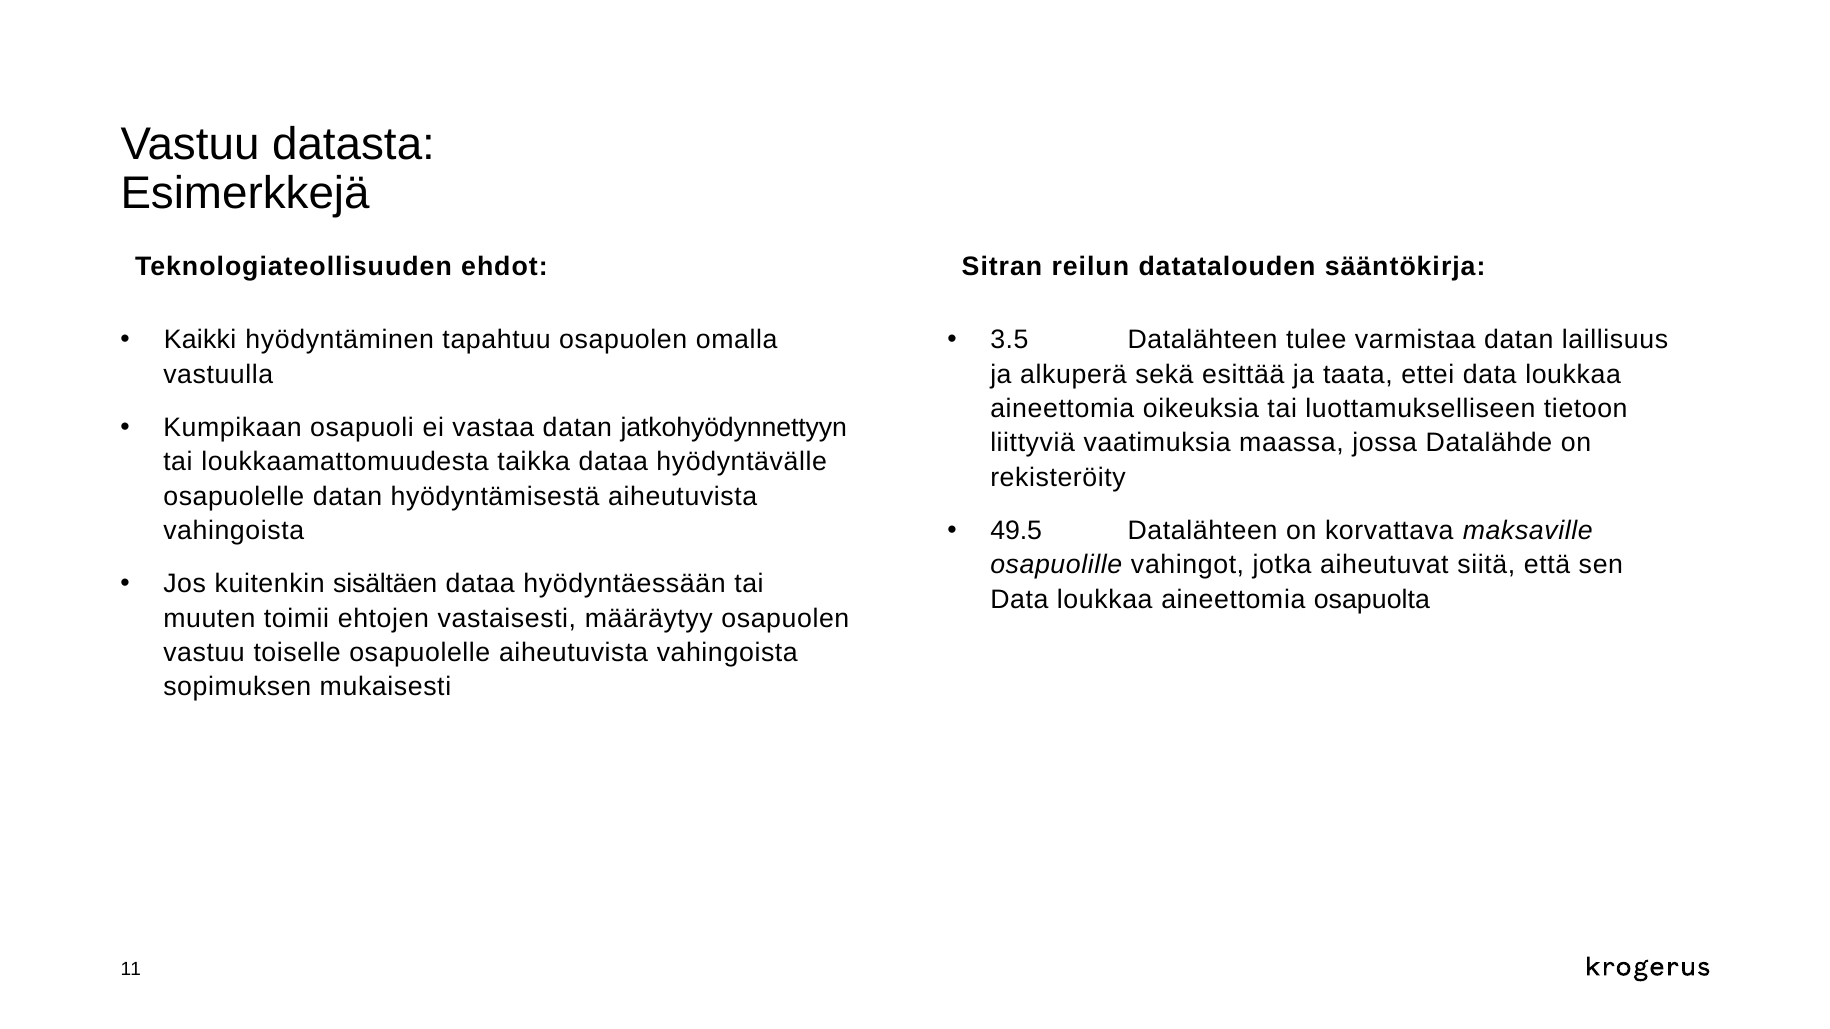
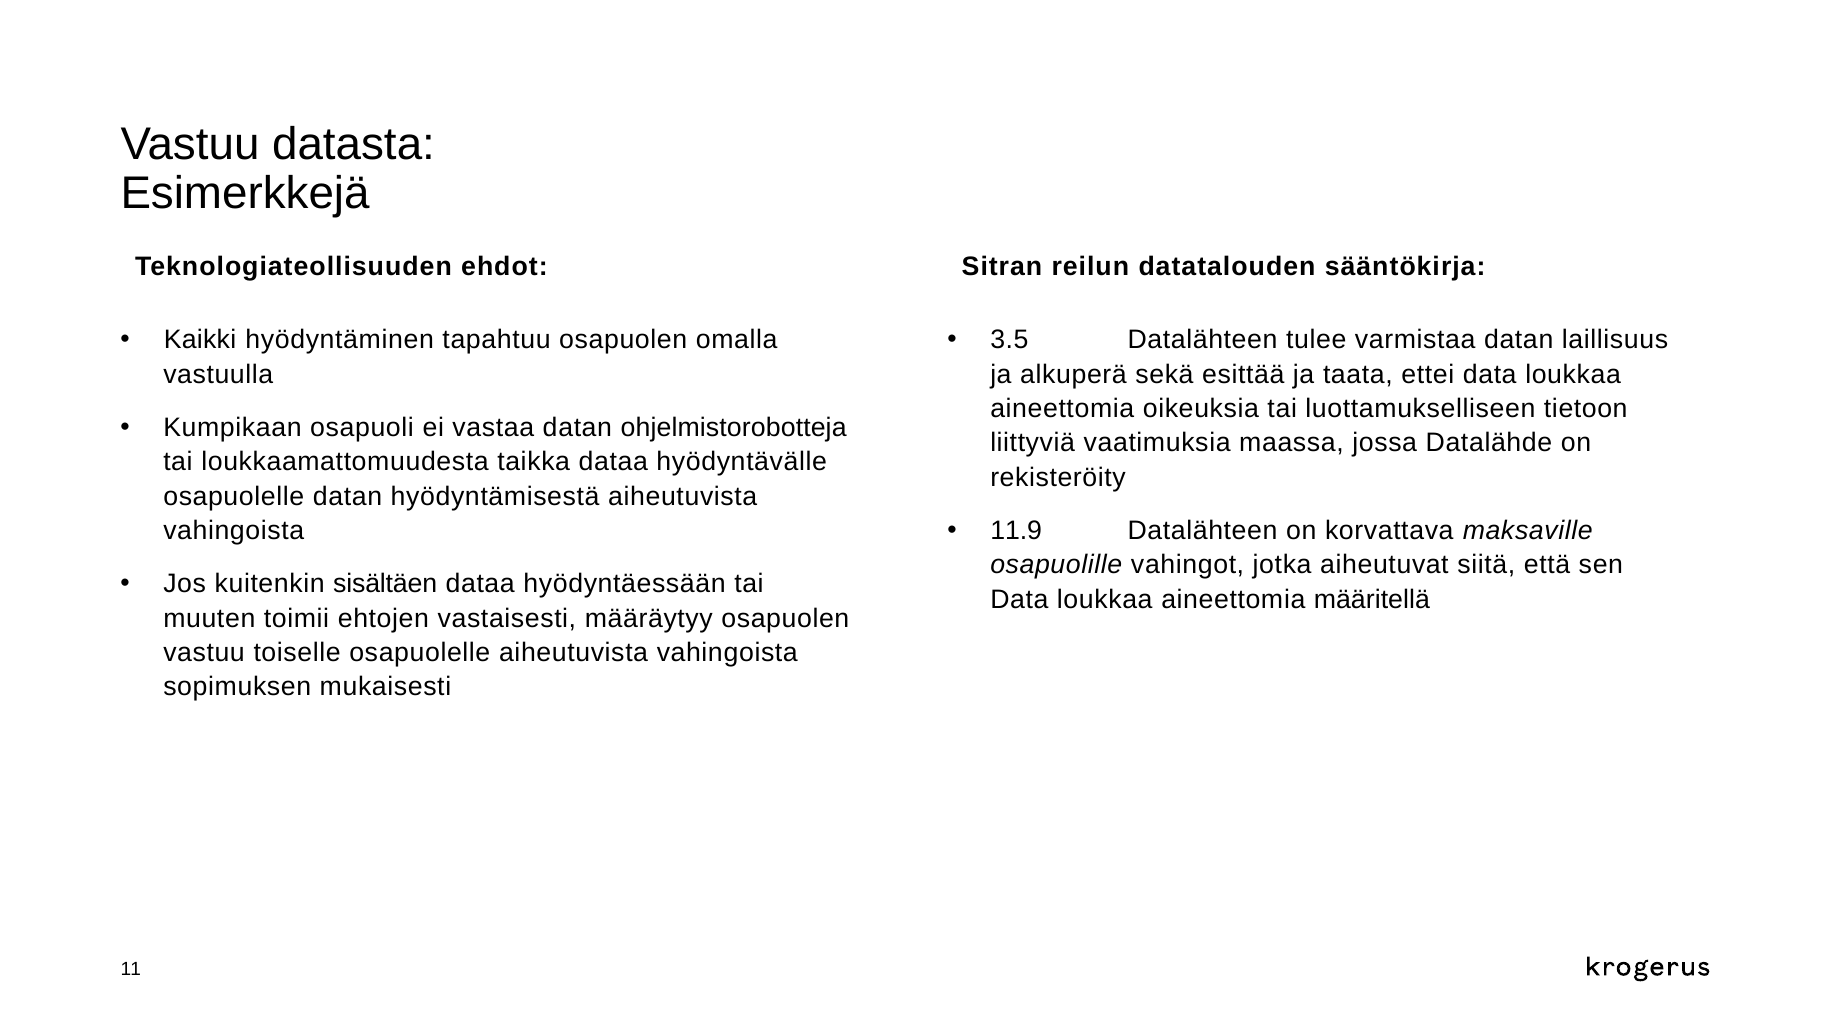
jatkohyödynnettyyn: jatkohyödynnettyyn -> ohjelmistorobotteja
49.5: 49.5 -> 11.9
osapuolta: osapuolta -> määritellä
